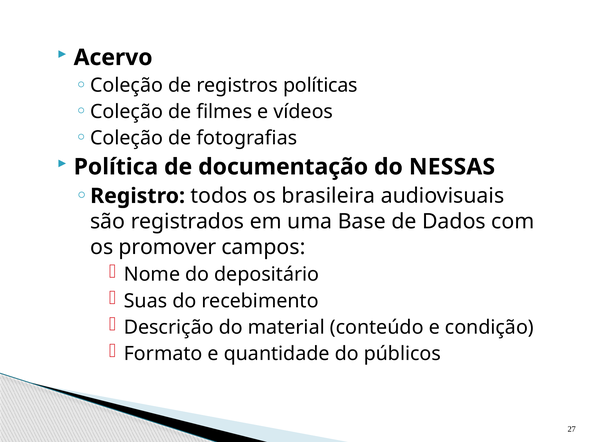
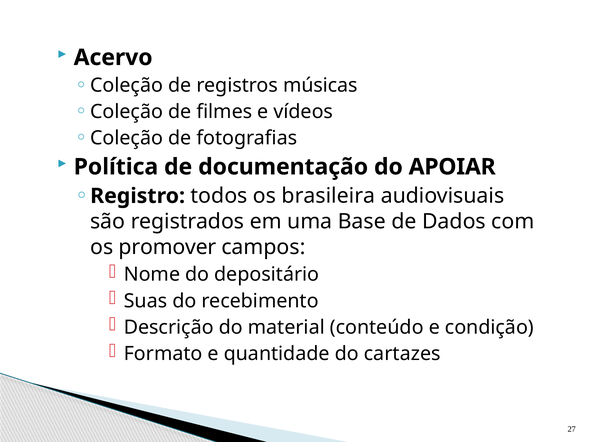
políticas: políticas -> músicas
NESSAS: NESSAS -> APOIAR
públicos: públicos -> cartazes
